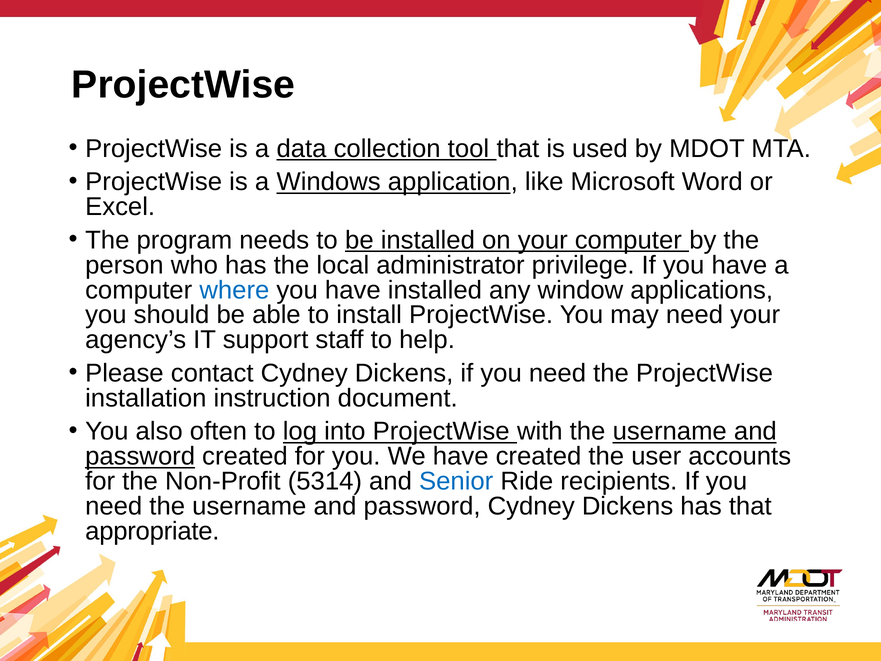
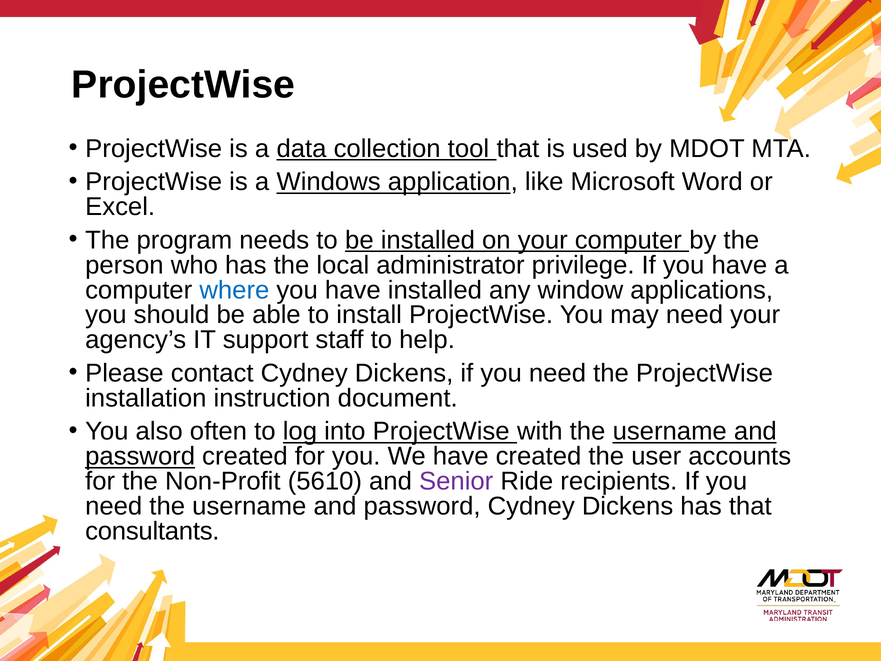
5314: 5314 -> 5610
Senior colour: blue -> purple
appropriate: appropriate -> consultants
